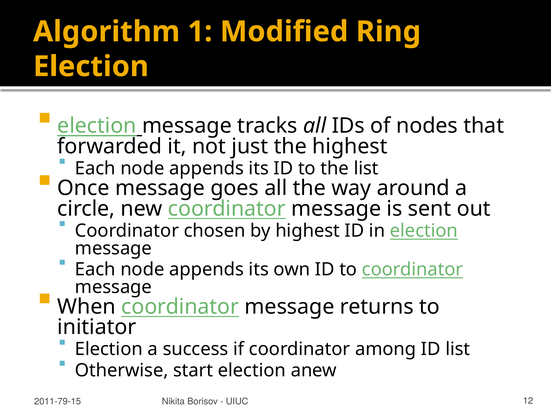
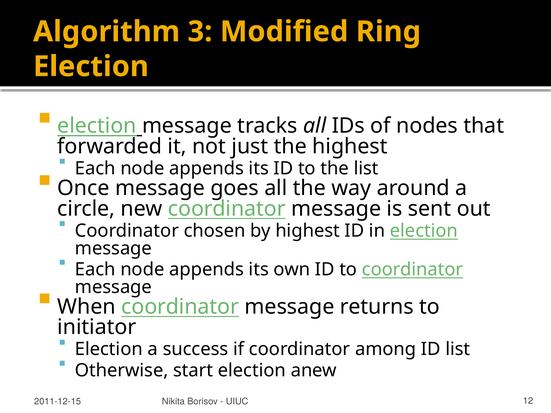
1: 1 -> 3
2011-79-15: 2011-79-15 -> 2011-12-15
